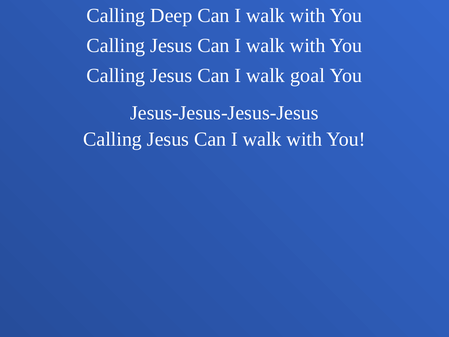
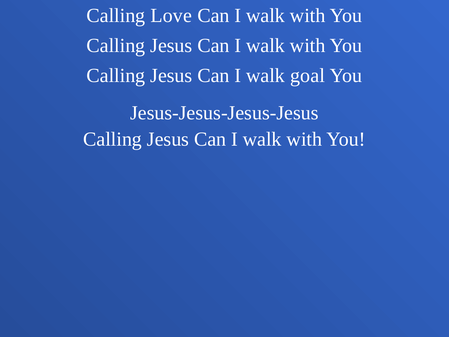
Deep: Deep -> Love
